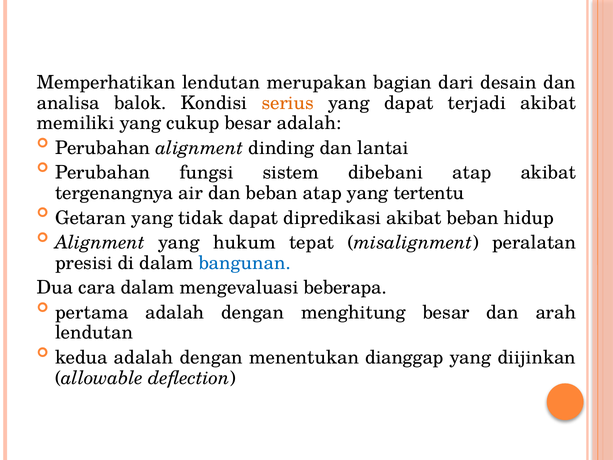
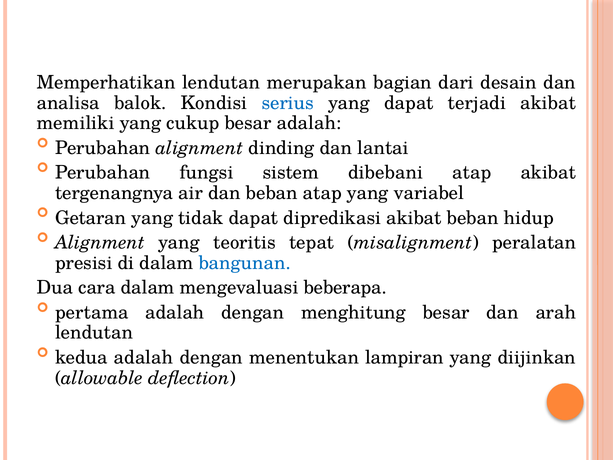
serius colour: orange -> blue
tertentu: tertentu -> variabel
hukum: hukum -> teoritis
dianggap: dianggap -> lampiran
